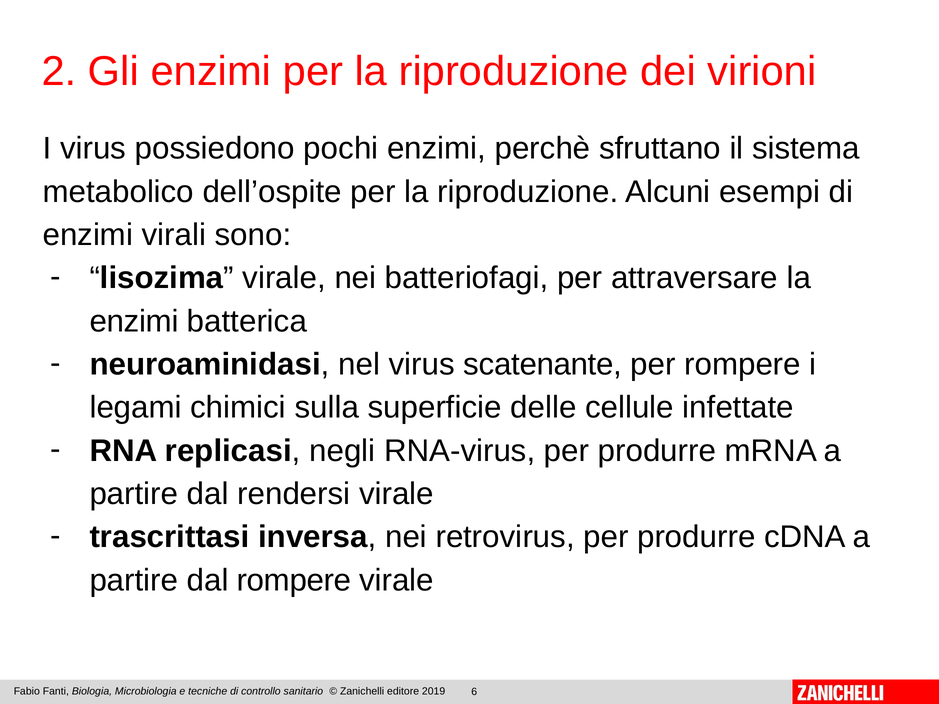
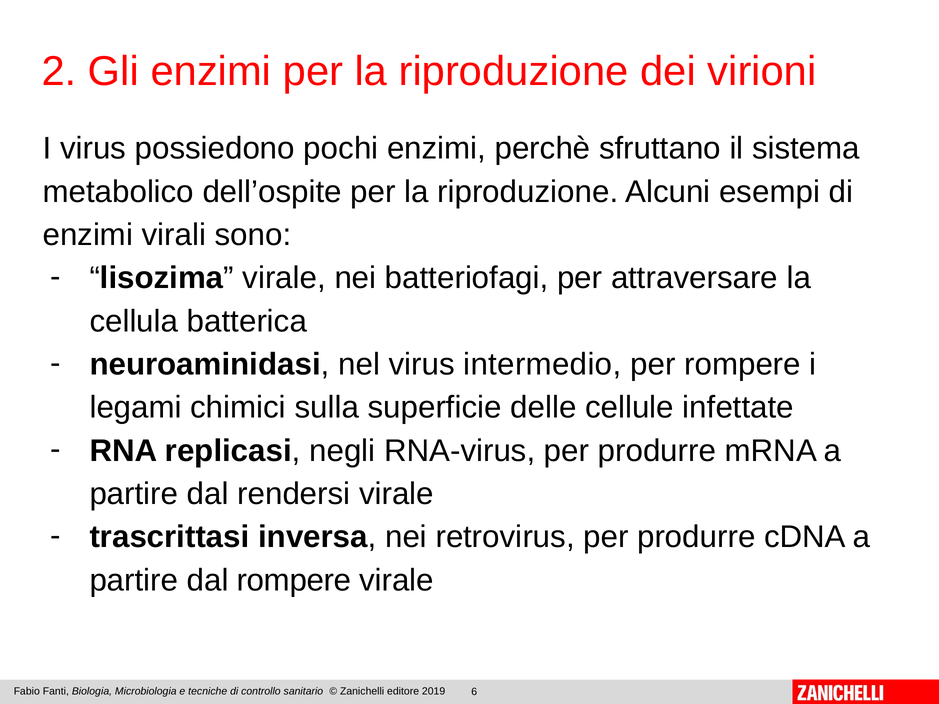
enzimi at (134, 321): enzimi -> cellula
scatenante: scatenante -> intermedio
